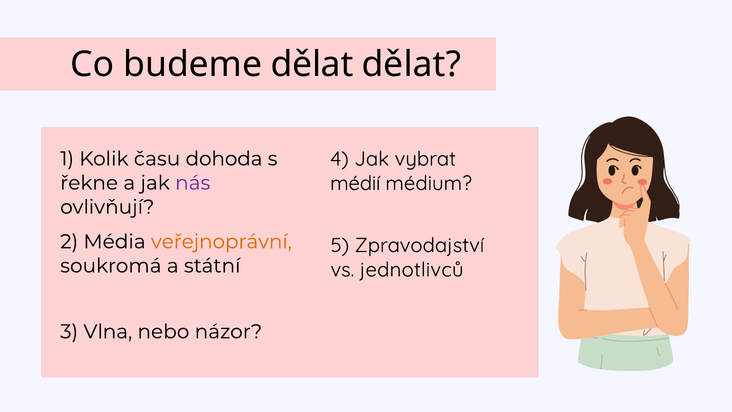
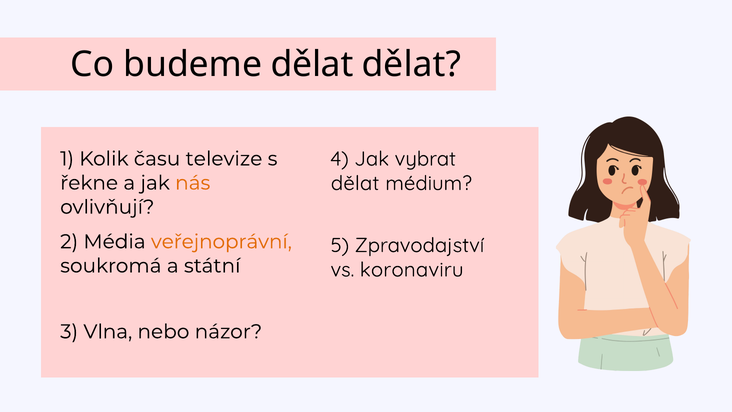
dohoda: dohoda -> televize
médií at (355, 183): médií -> dělat
nás colour: purple -> orange
jednotlivců: jednotlivců -> koronaviru
